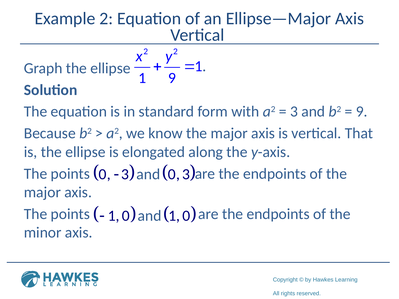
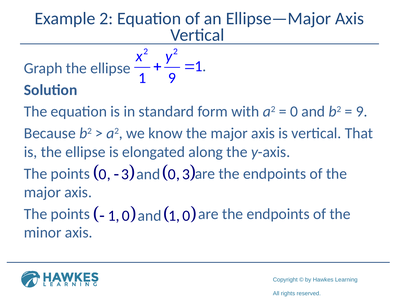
3 at (294, 112): 3 -> 0
